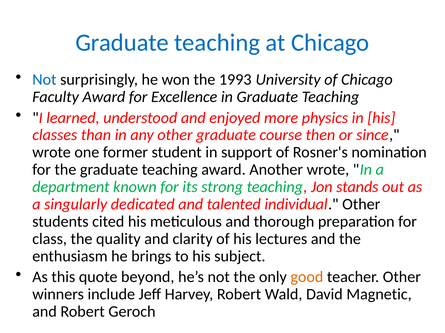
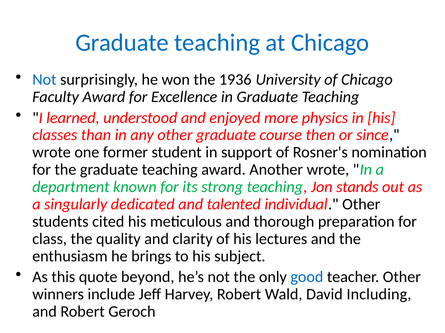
1993: 1993 -> 1936
good colour: orange -> blue
Magnetic: Magnetic -> Including
